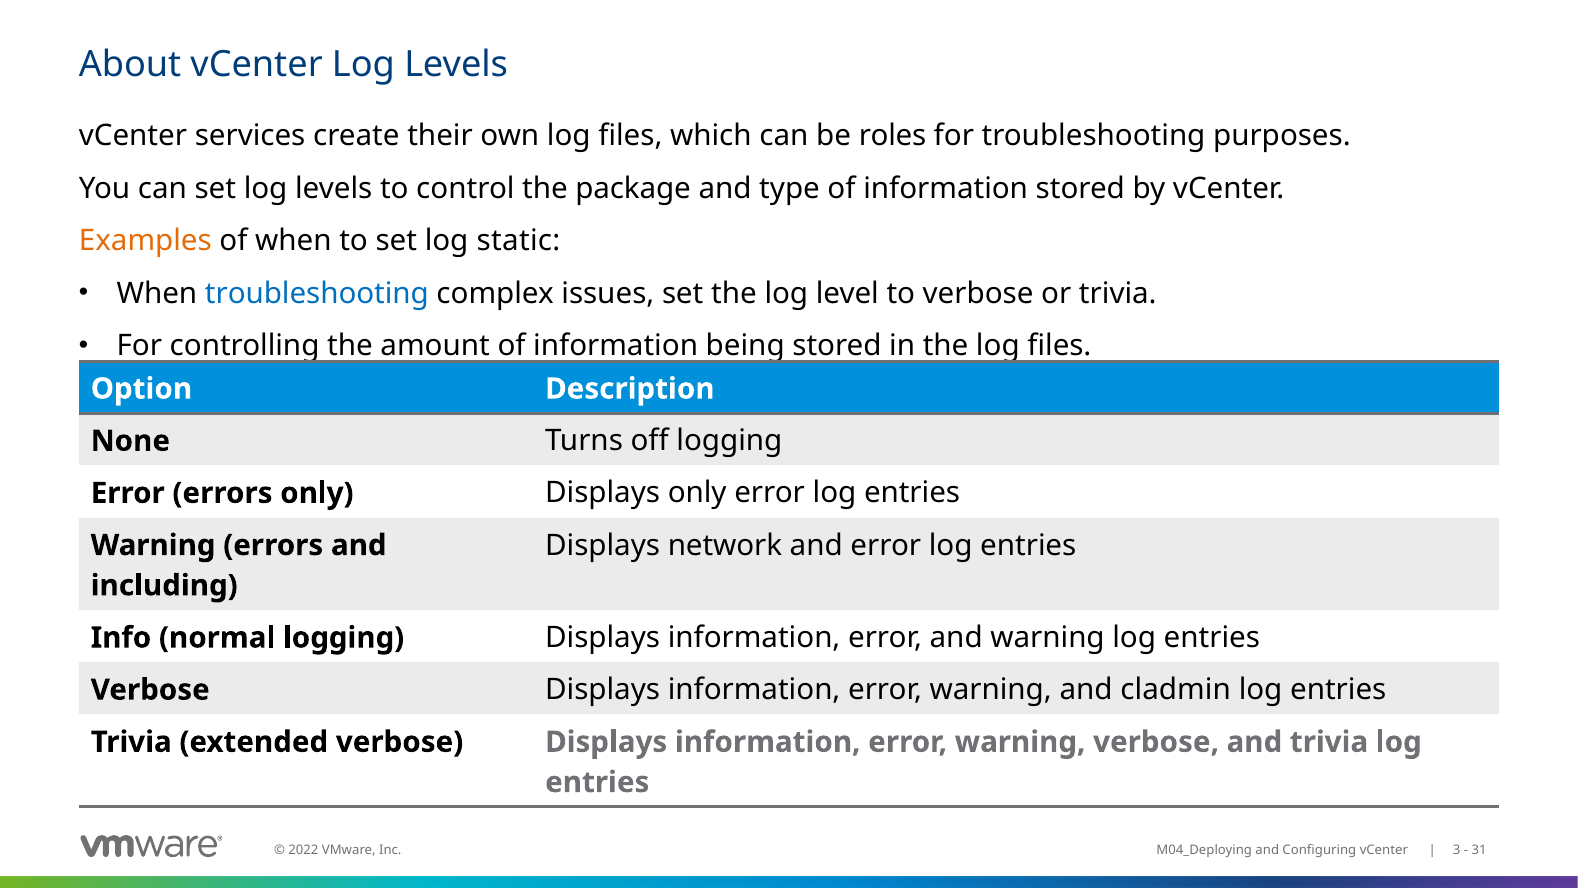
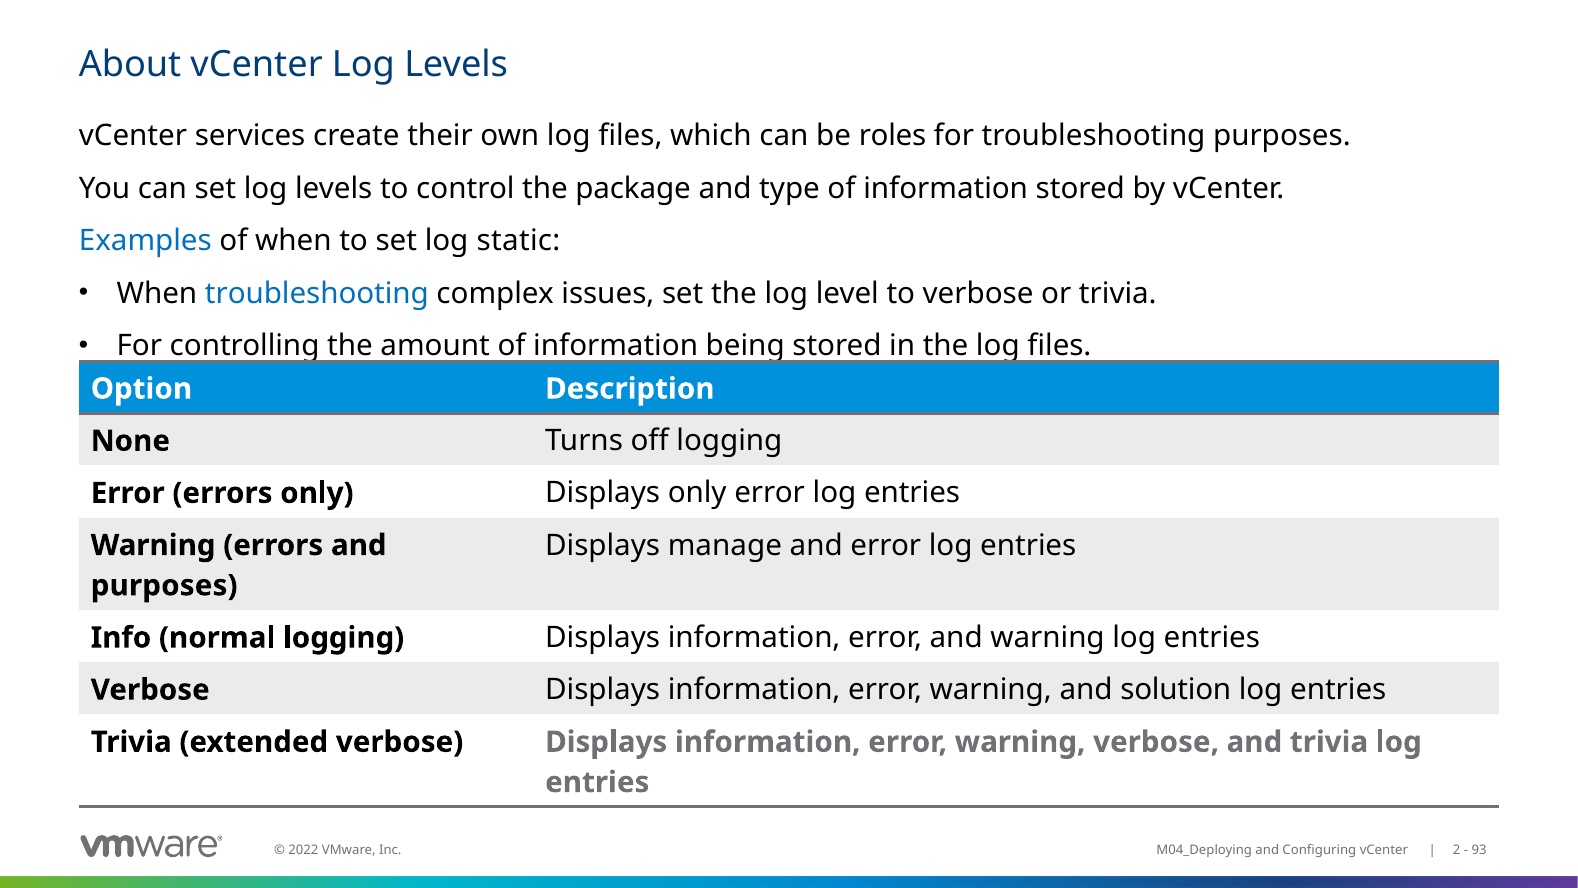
Examples colour: orange -> blue
network: network -> manage
including at (164, 585): including -> purposes
cladmin: cladmin -> solution
3: 3 -> 2
31: 31 -> 93
